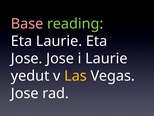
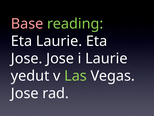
Las colour: yellow -> light green
